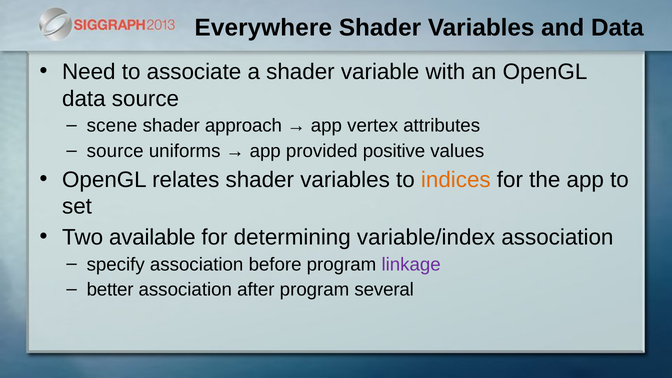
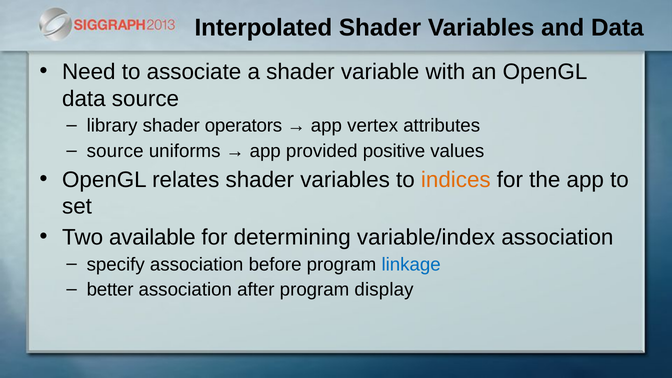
Everywhere: Everywhere -> Interpolated
scene: scene -> library
approach: approach -> operators
linkage colour: purple -> blue
several: several -> display
